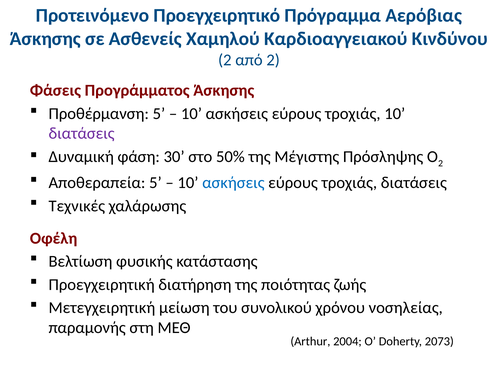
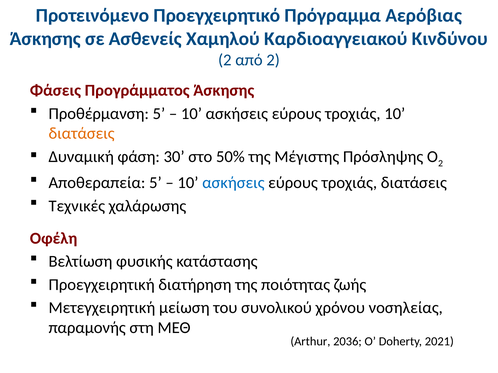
διατάσεις at (82, 134) colour: purple -> orange
2004: 2004 -> 2036
2073: 2073 -> 2021
